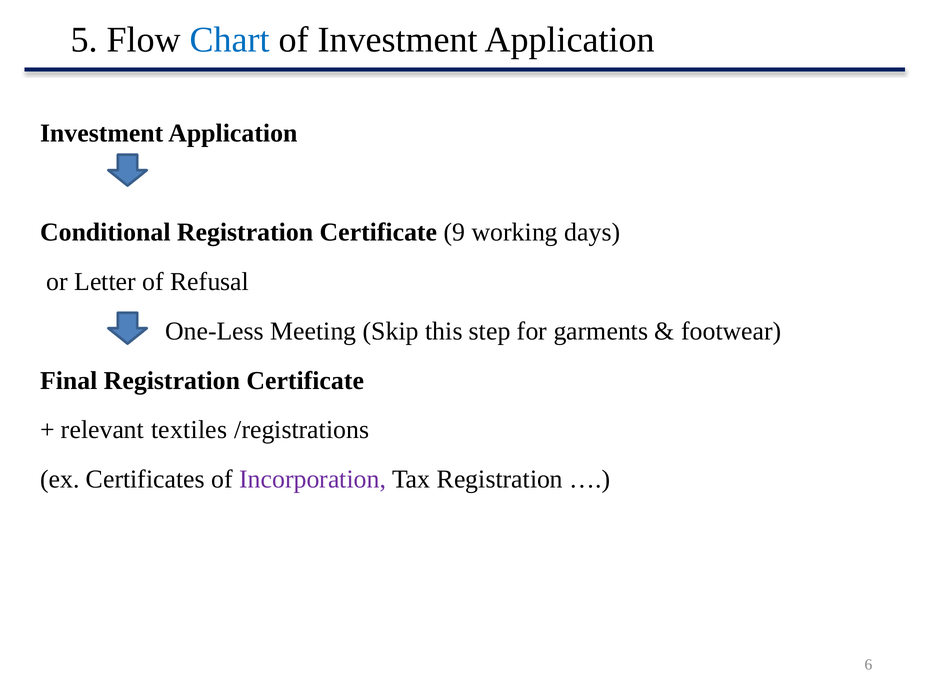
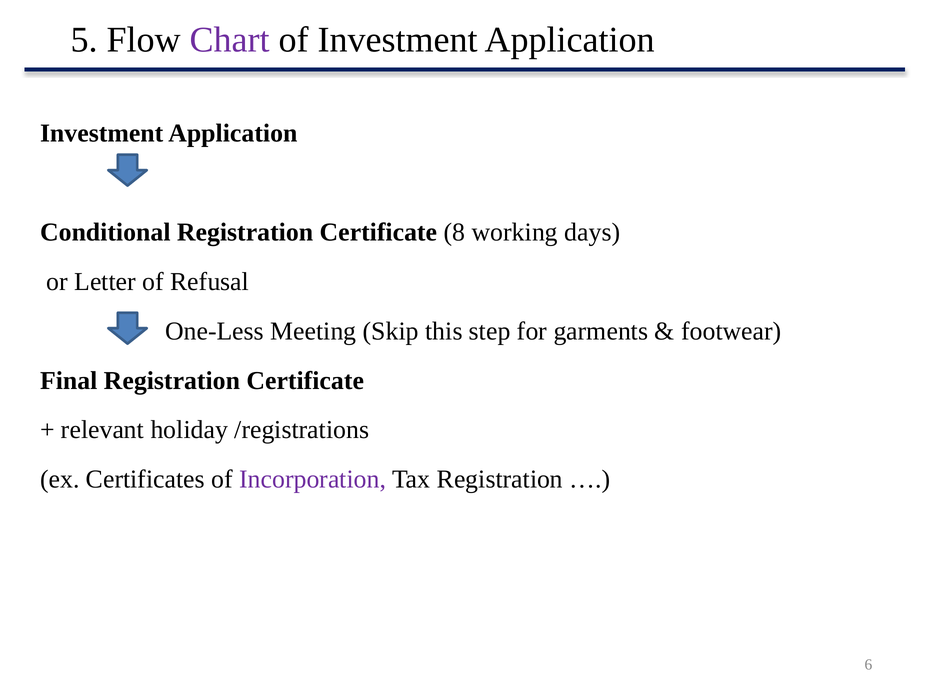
Chart colour: blue -> purple
9: 9 -> 8
textiles: textiles -> holiday
